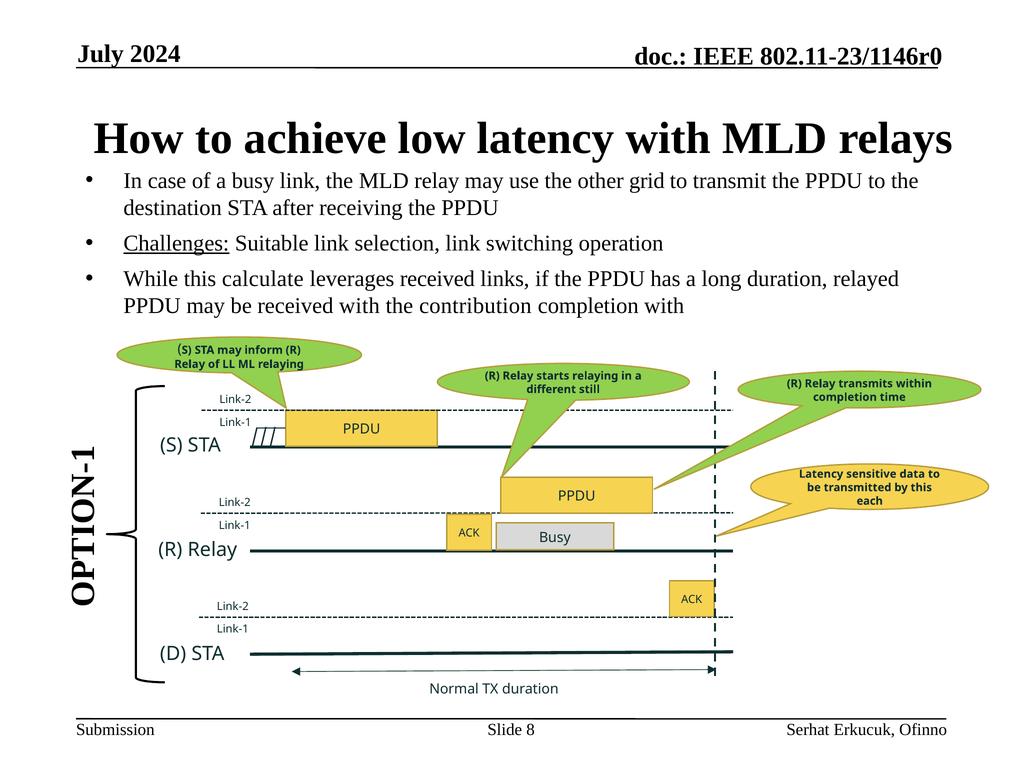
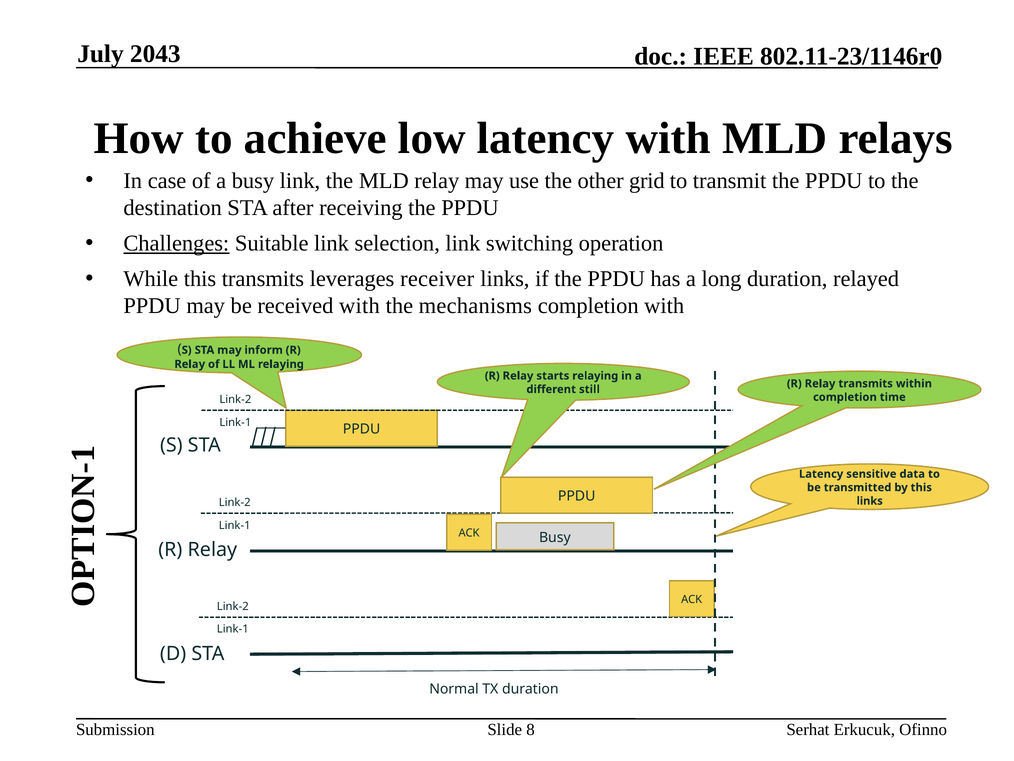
2024: 2024 -> 2043
this calculate: calculate -> transmits
leverages received: received -> receiver
contribution: contribution -> mechanisms
each at (870, 501): each -> links
